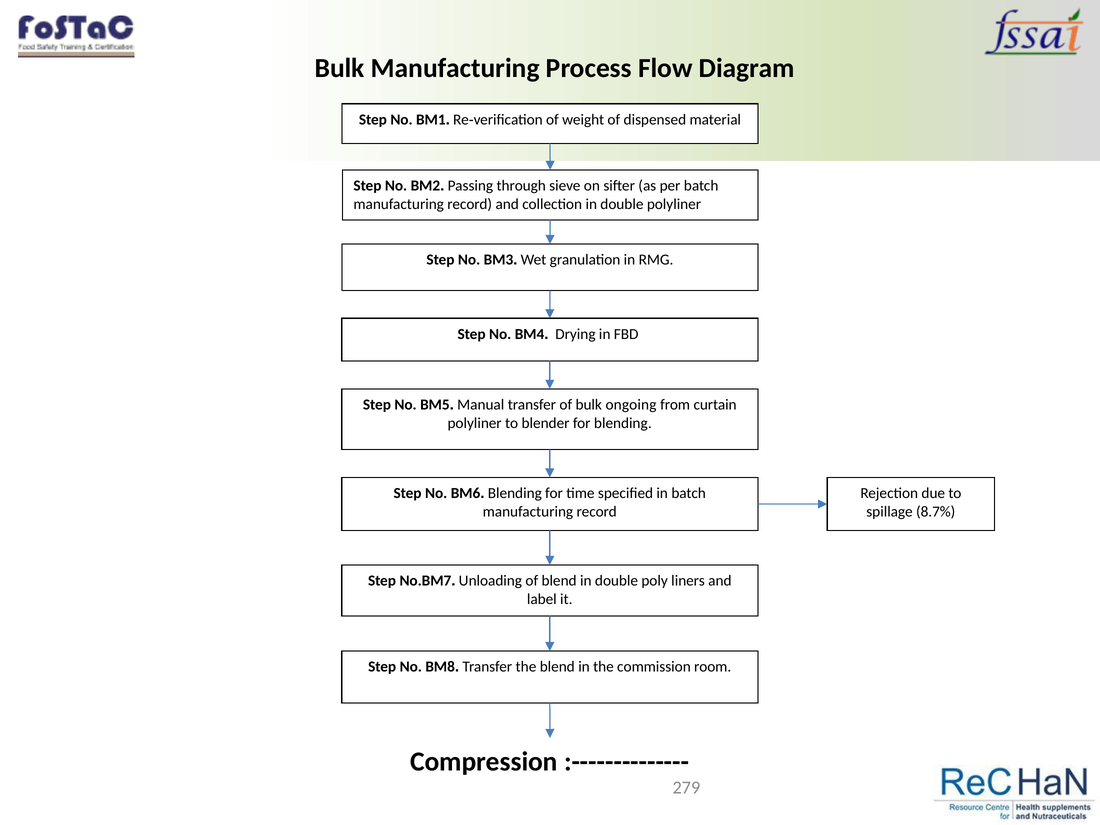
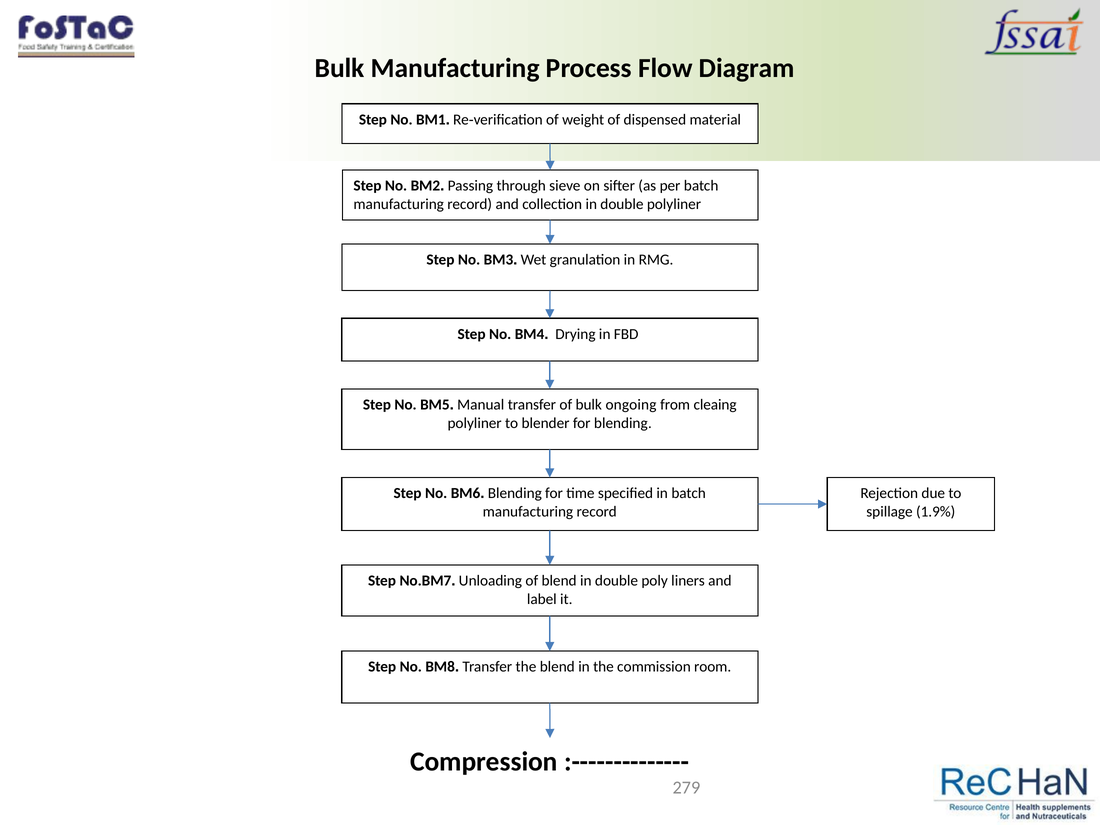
curtain: curtain -> cleaing
8.7%: 8.7% -> 1.9%
